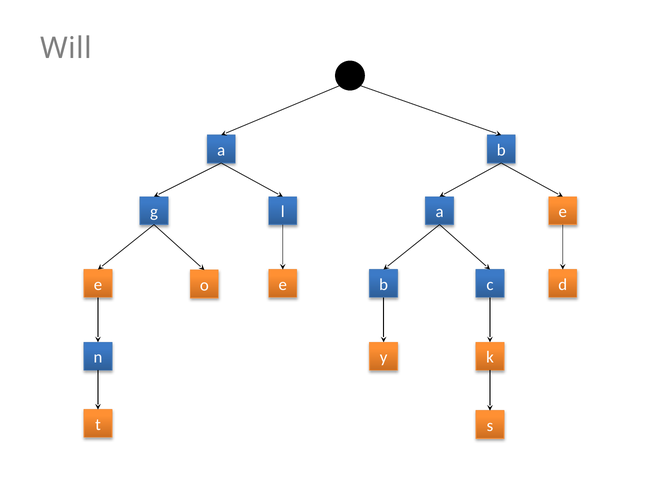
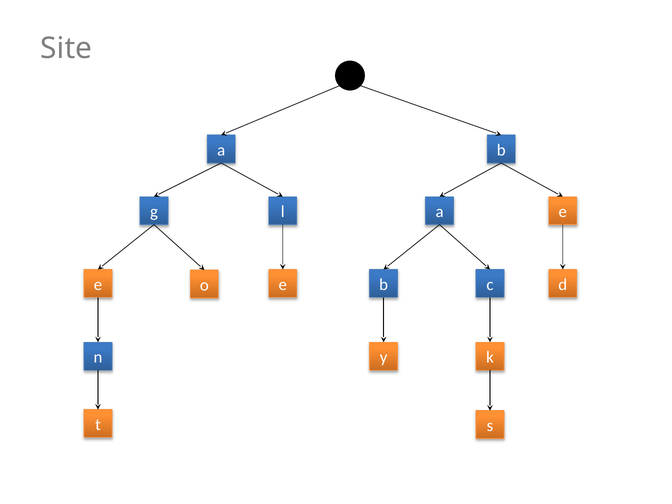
Will: Will -> Site
